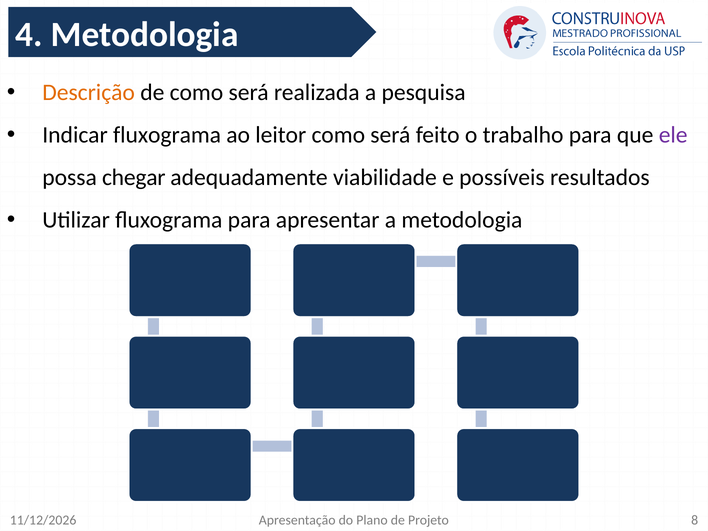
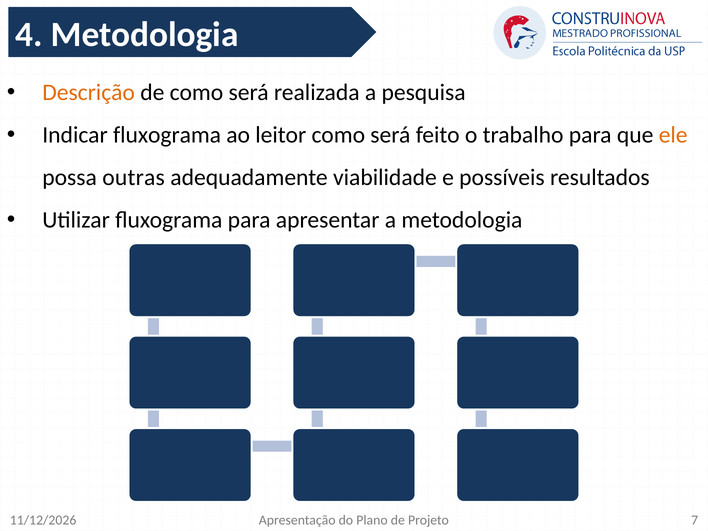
ele colour: purple -> orange
chegar: chegar -> outras
8: 8 -> 7
